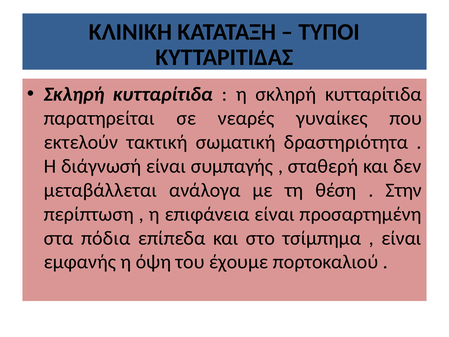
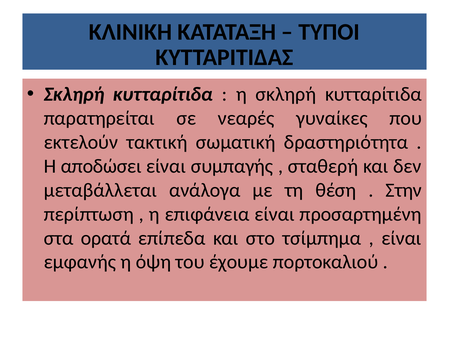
διάγνωσή: διάγνωσή -> αποδώσει
πόδια: πόδια -> ορατά
